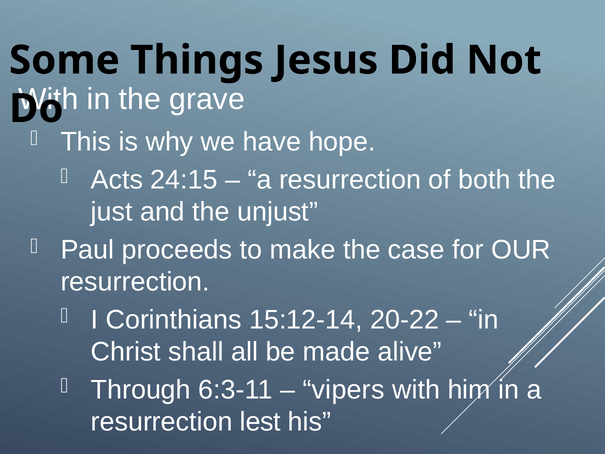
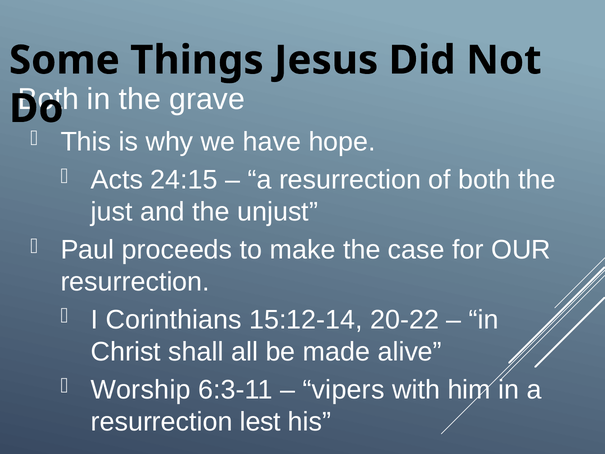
With at (48, 99): With -> Both
Through: Through -> Worship
